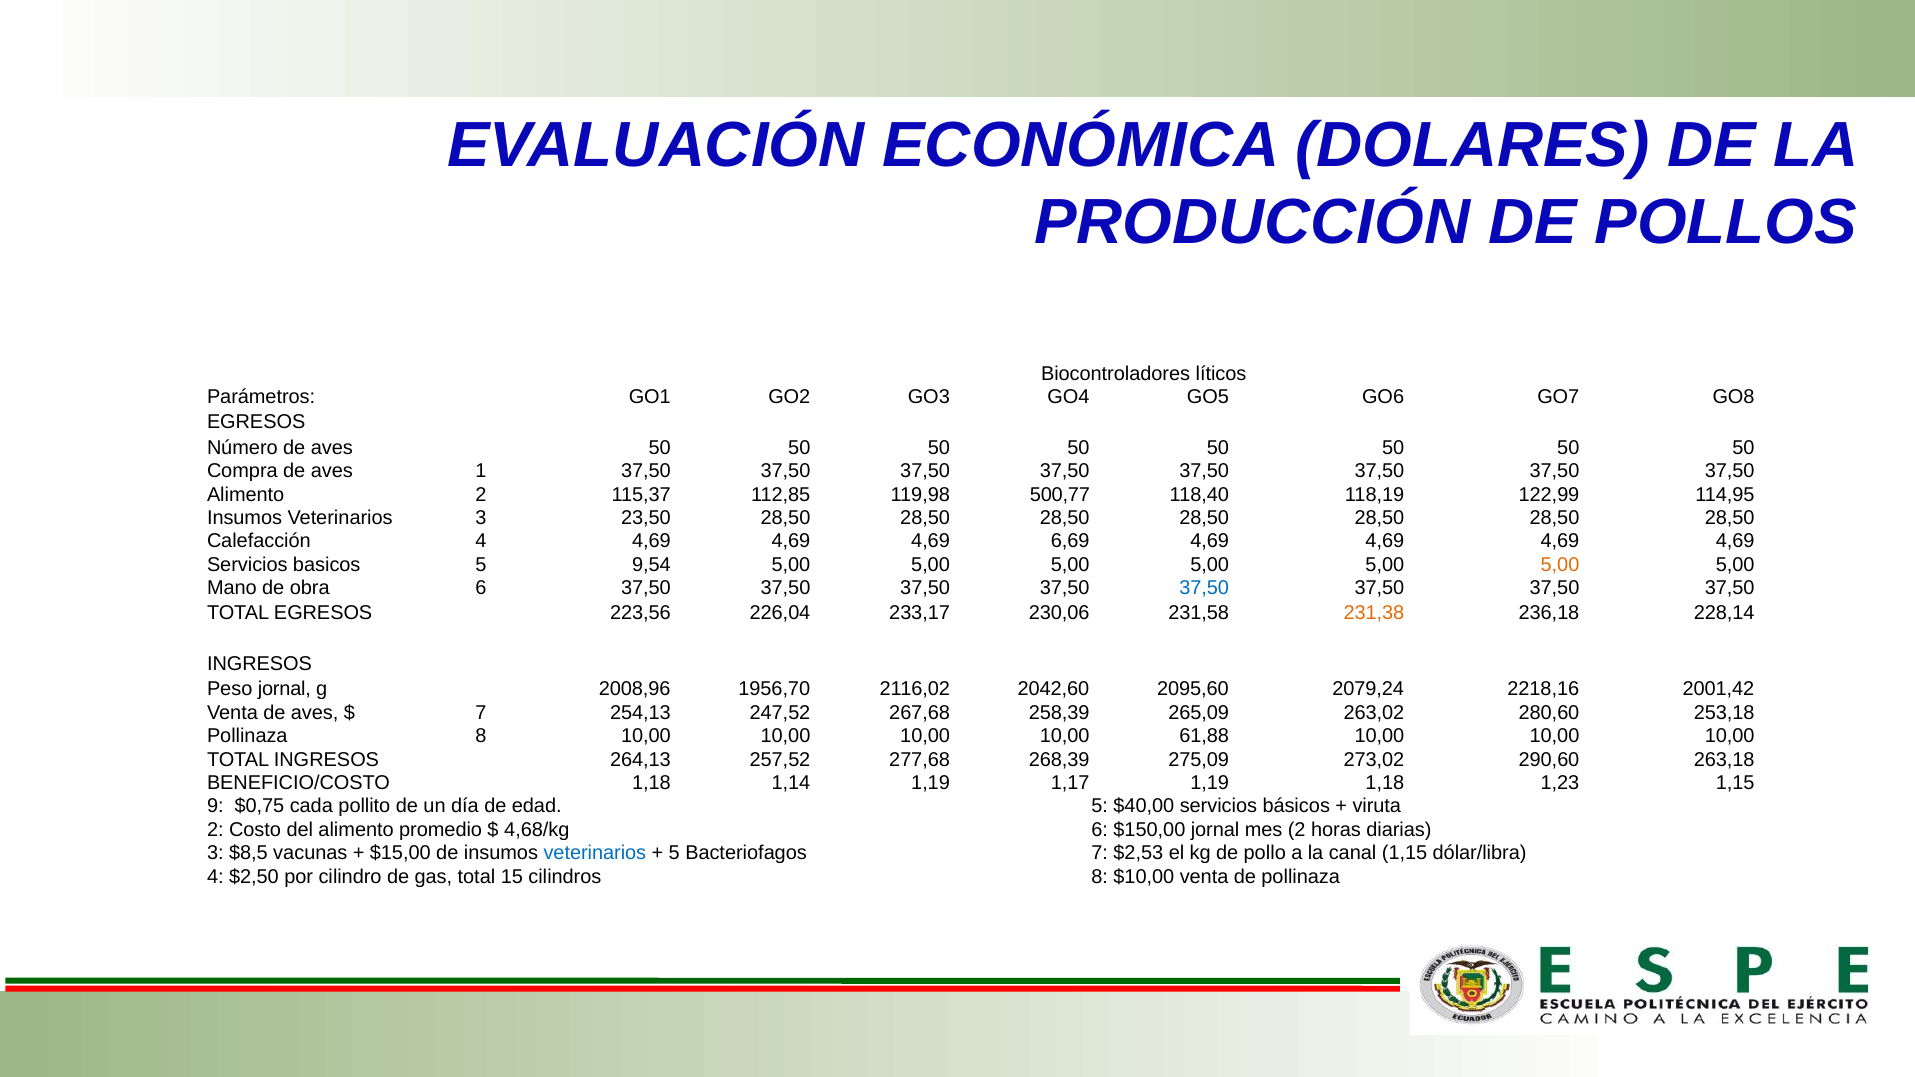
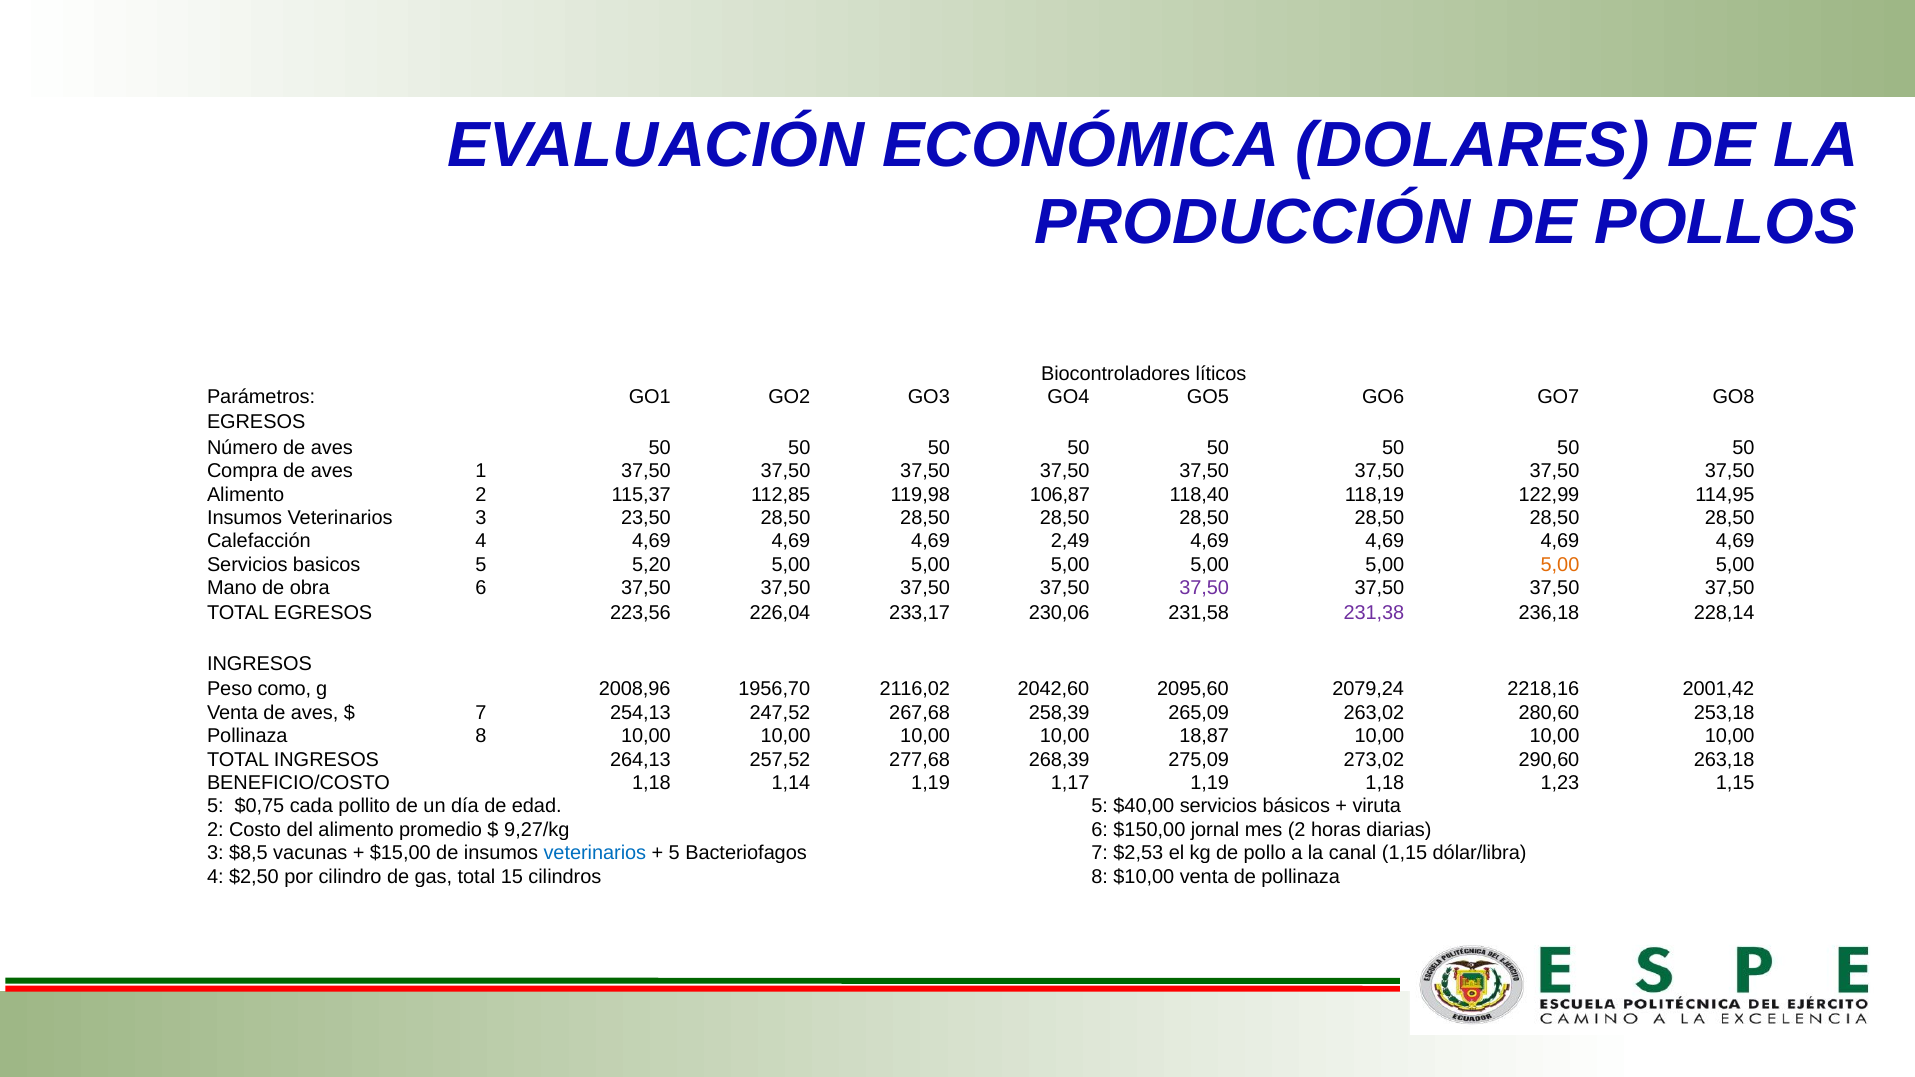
500,77: 500,77 -> 106,87
6,69: 6,69 -> 2,49
9,54: 9,54 -> 5,20
37,50 at (1204, 588) colour: blue -> purple
231,38 colour: orange -> purple
Peso jornal: jornal -> como
61,88: 61,88 -> 18,87
9 at (215, 807): 9 -> 5
4,68/kg: 4,68/kg -> 9,27/kg
